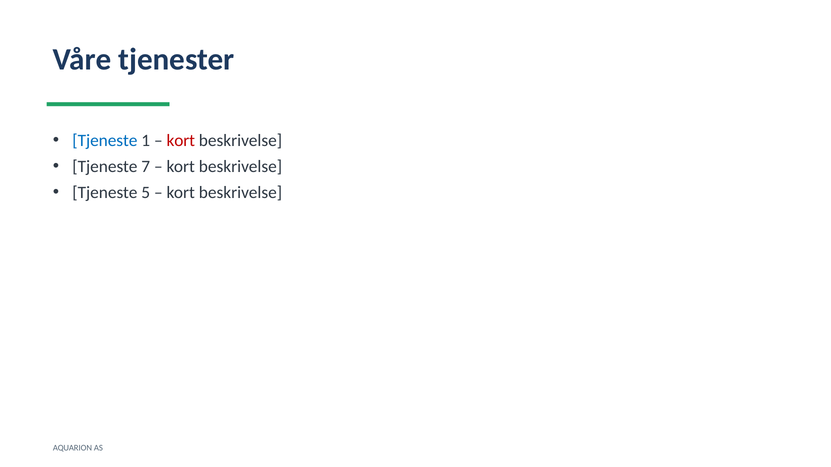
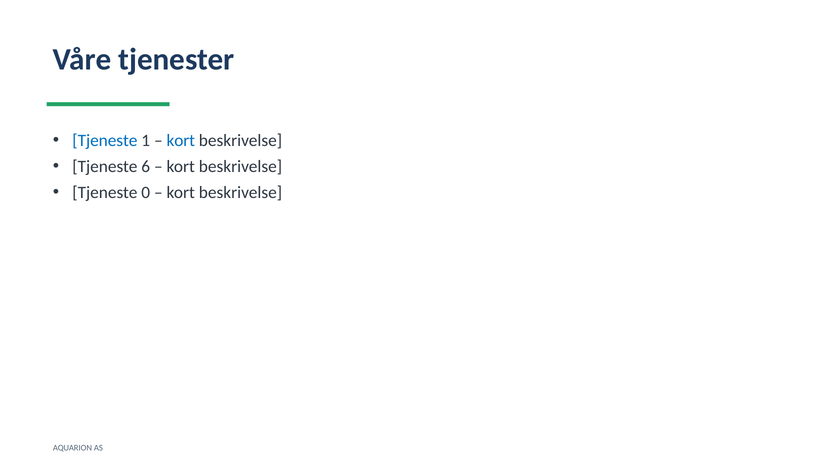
kort at (181, 141) colour: red -> blue
7: 7 -> 6
5: 5 -> 0
